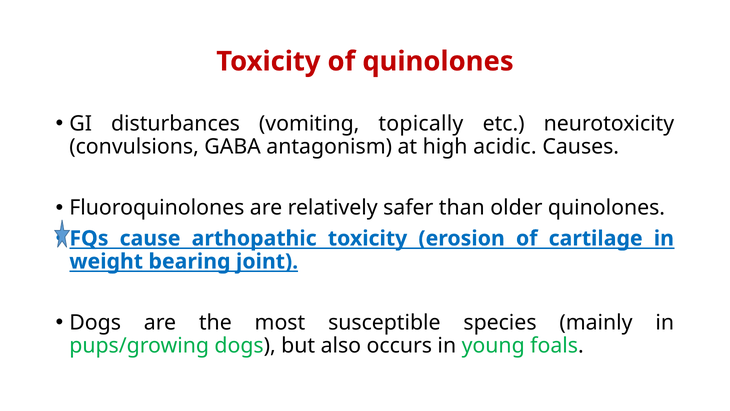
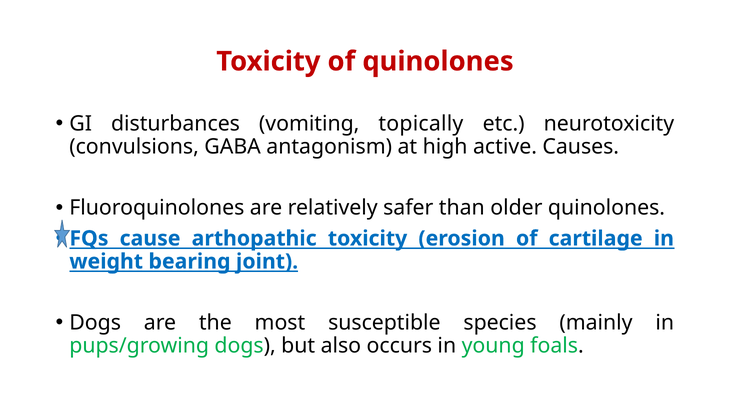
acidic: acidic -> active
